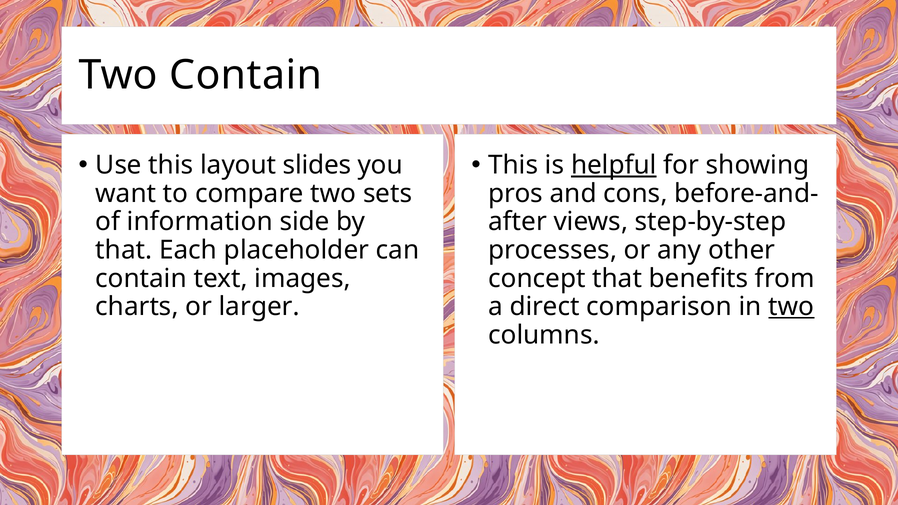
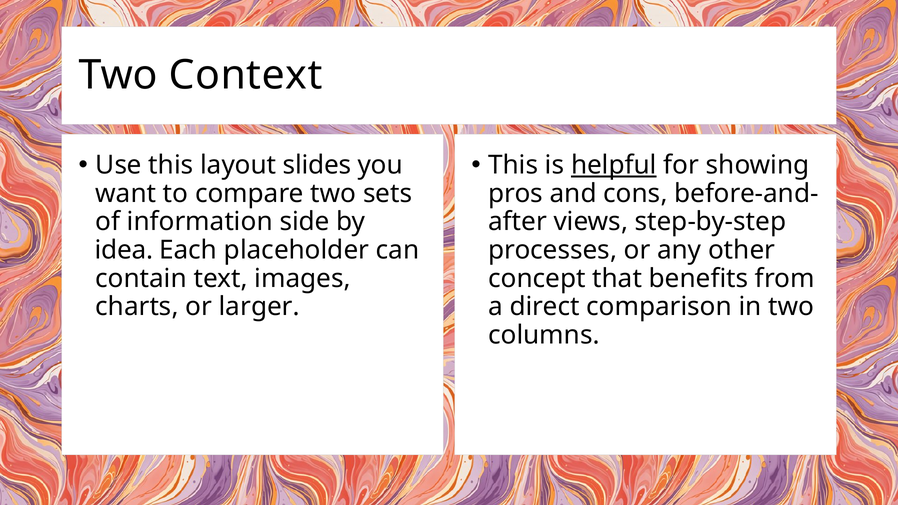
Two Contain: Contain -> Context
that at (124, 250): that -> idea
two at (791, 307) underline: present -> none
